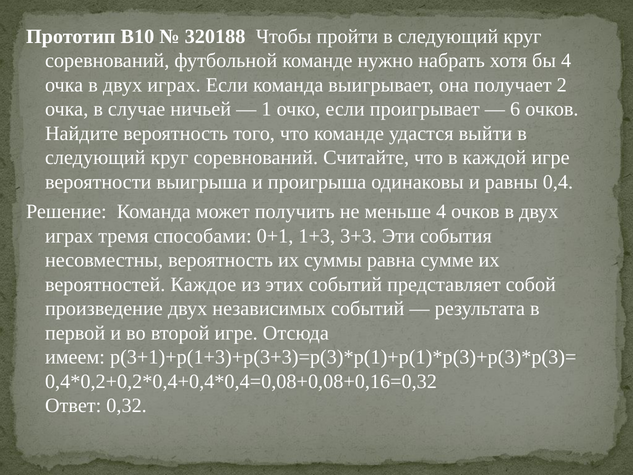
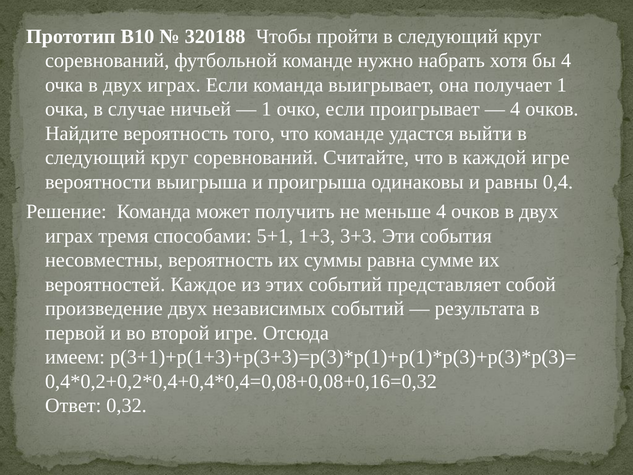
получает 2: 2 -> 1
6 at (515, 109): 6 -> 4
0+1: 0+1 -> 5+1
